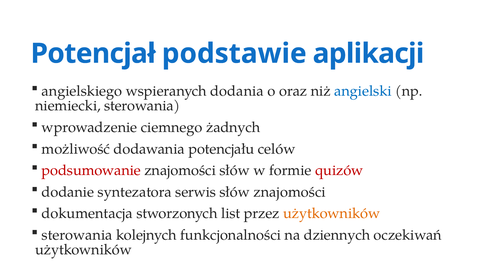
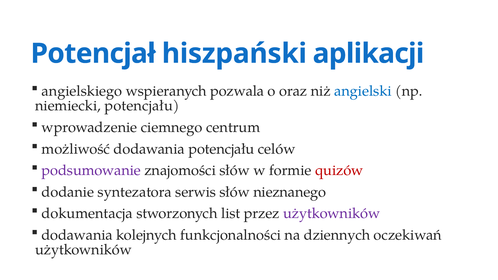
podstawie: podstawie -> hiszpański
dodania: dodania -> pozwala
niemiecki sterowania: sterowania -> potencjału
żadnych: żadnych -> centrum
podsumowanie colour: red -> purple
słów znajomości: znajomości -> nieznanego
użytkowników at (332, 214) colour: orange -> purple
sterowania at (77, 235): sterowania -> dodawania
